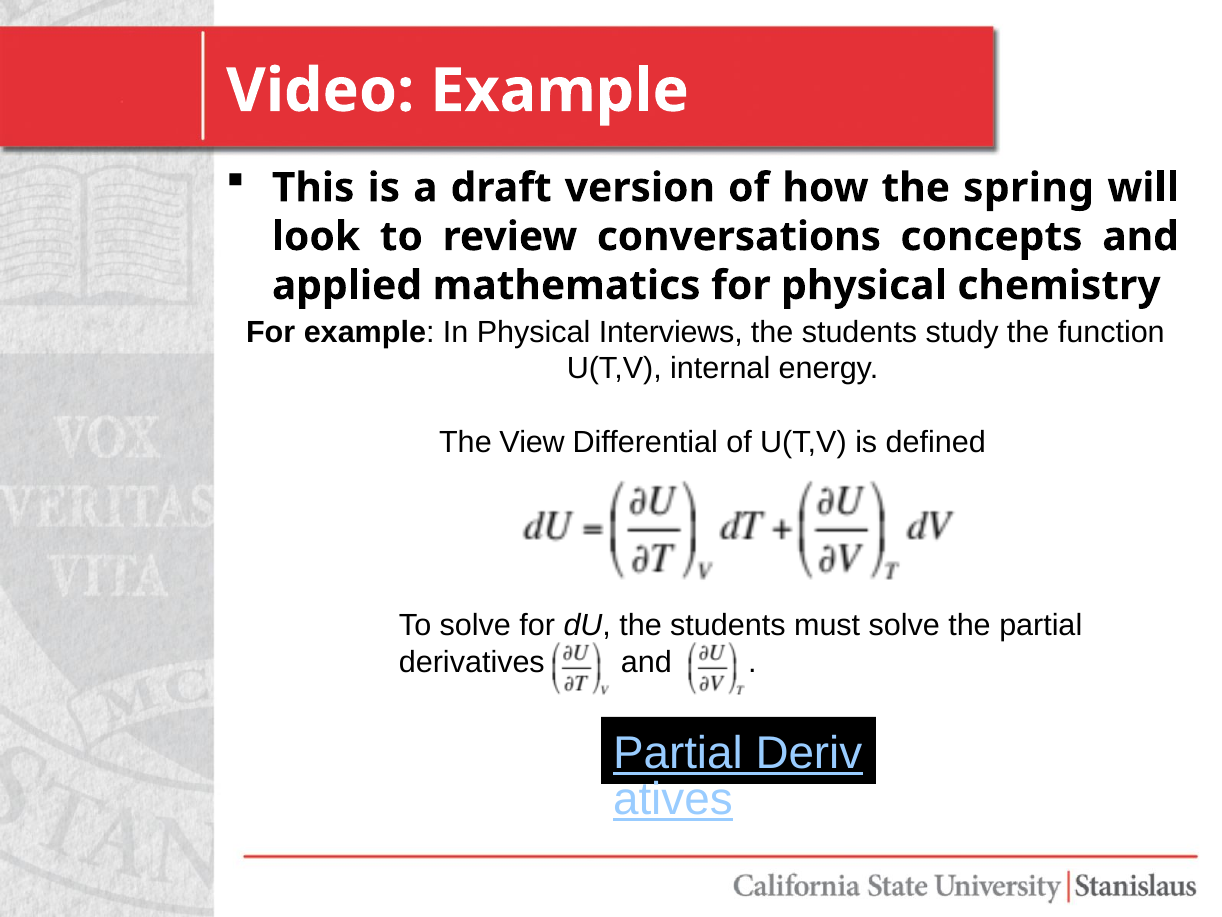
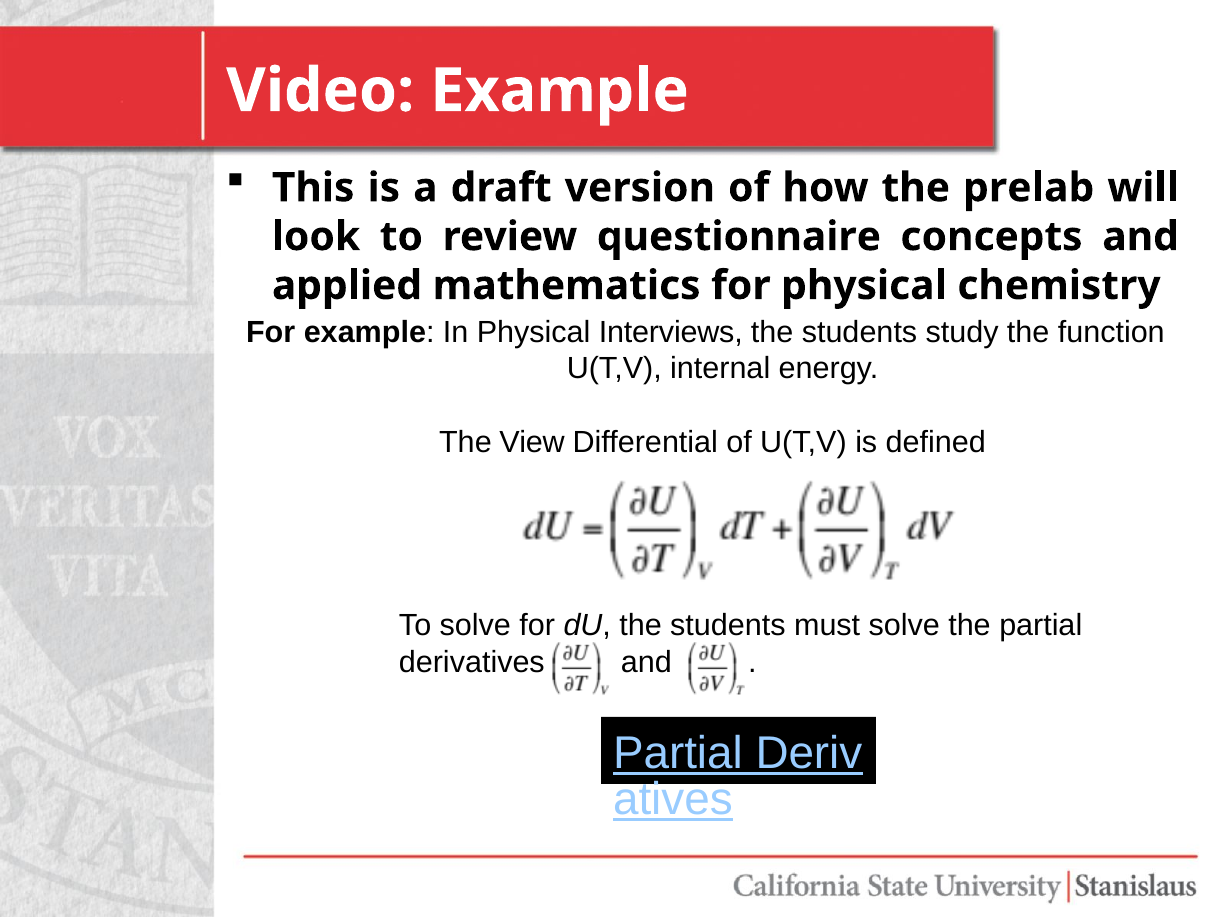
spring: spring -> prelab
conversations: conversations -> questionnaire
